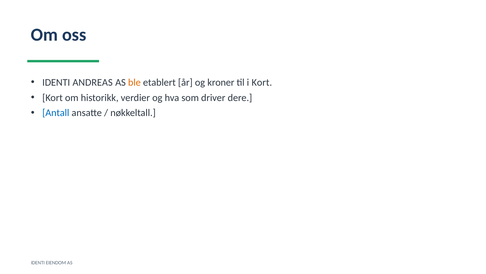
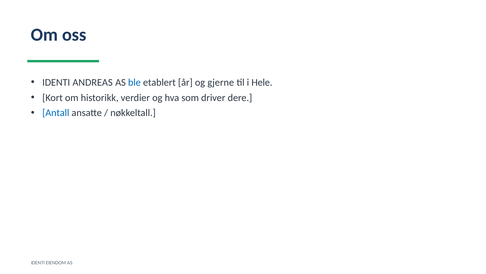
ble colour: orange -> blue
kroner: kroner -> gjerne
i Kort: Kort -> Hele
